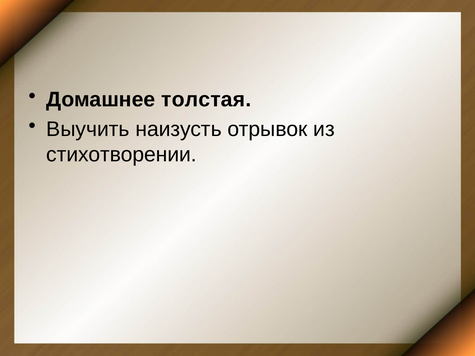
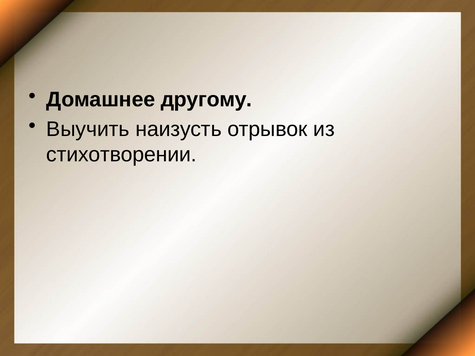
толстая: толстая -> другому
